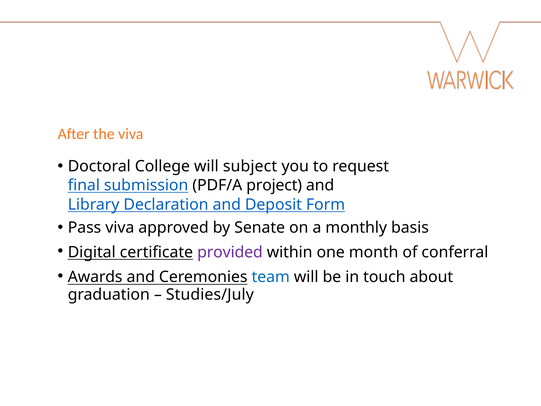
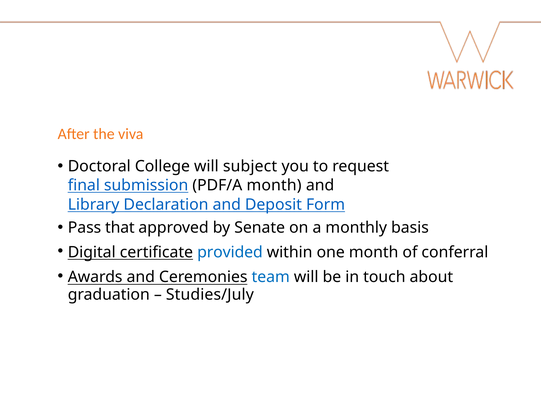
PDF/A project: project -> month
Pass viva: viva -> that
provided colour: purple -> blue
